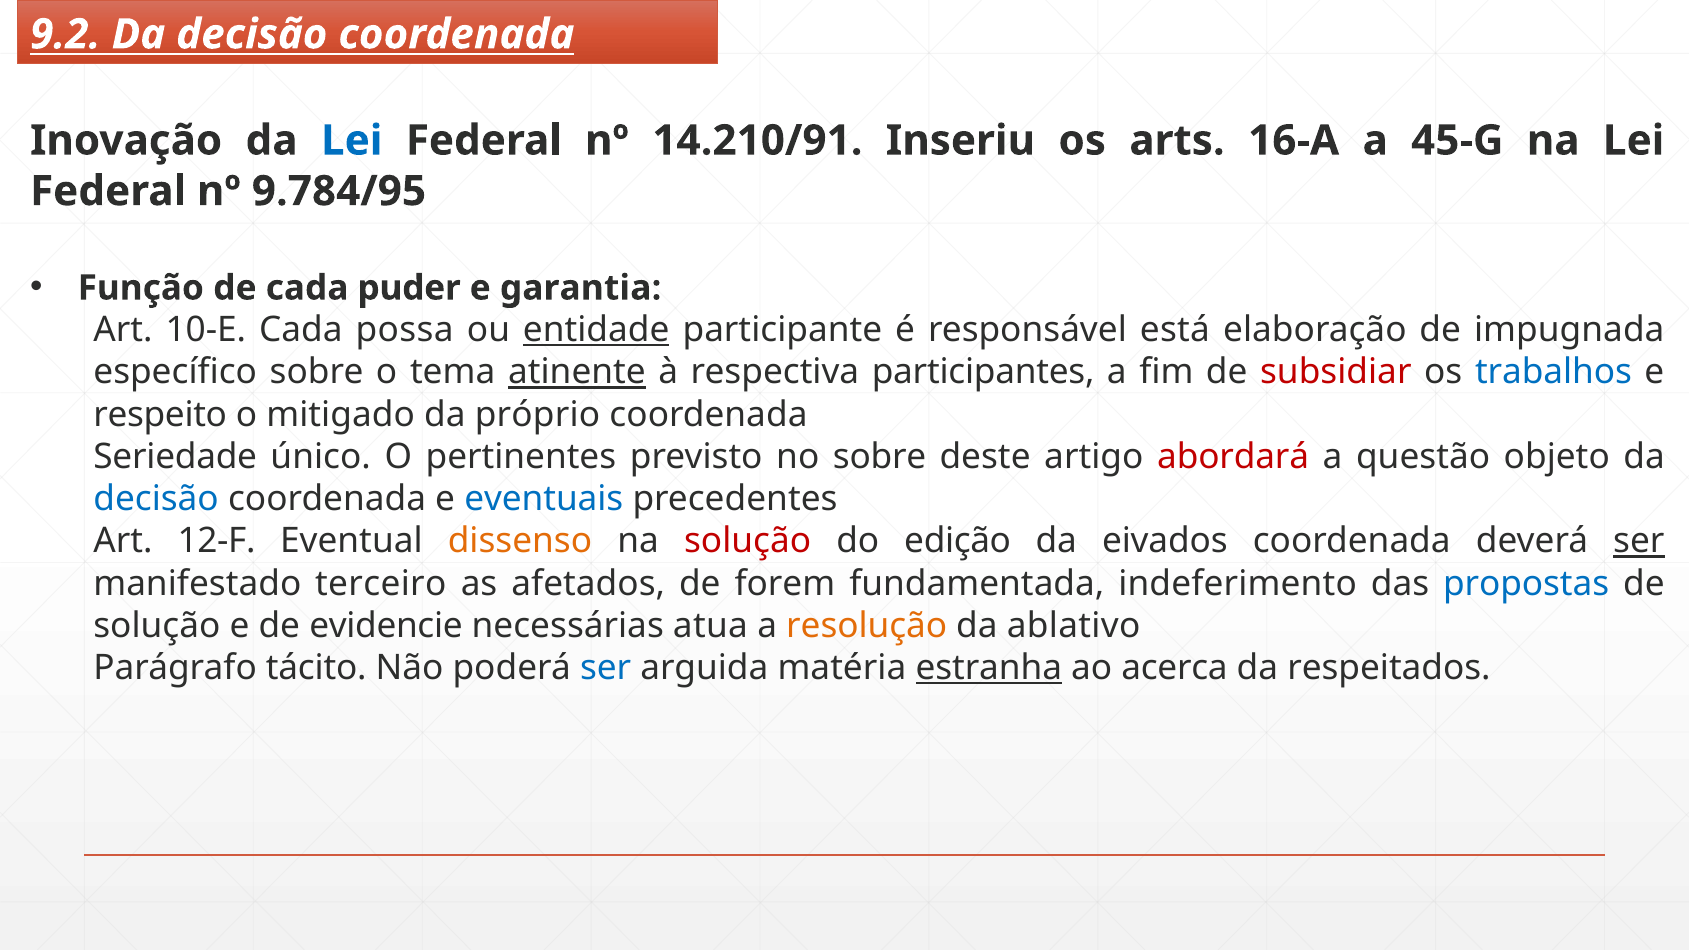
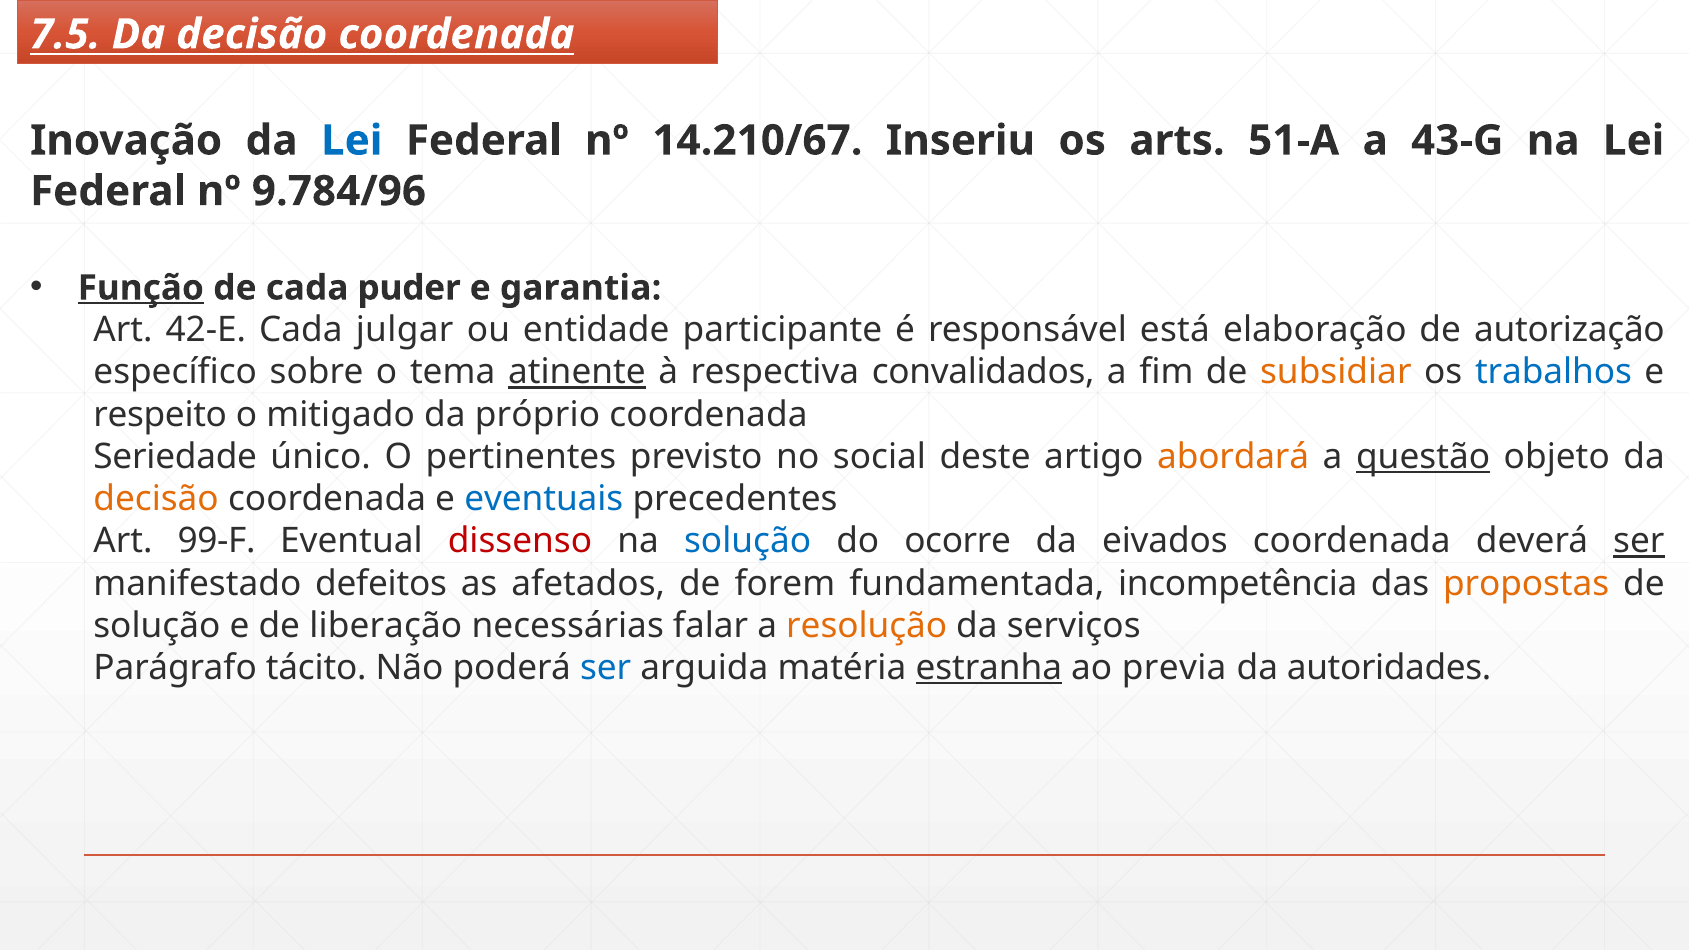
9.2: 9.2 -> 7.5
14.210/91: 14.210/91 -> 14.210/67
16-A: 16-A -> 51-A
45-G: 45-G -> 43-G
9.784/95: 9.784/95 -> 9.784/96
Função underline: none -> present
10-E: 10-E -> 42-E
possa: possa -> julgar
entidade underline: present -> none
impugnada: impugnada -> autorização
participantes: participantes -> convalidados
subsidiar colour: red -> orange
no sobre: sobre -> social
abordará colour: red -> orange
questão underline: none -> present
decisão at (156, 499) colour: blue -> orange
12-F: 12-F -> 99-F
dissenso colour: orange -> red
solução at (748, 541) colour: red -> blue
edição: edição -> ocorre
terceiro: terceiro -> defeitos
indeferimento: indeferimento -> incompetência
propostas colour: blue -> orange
evidencie: evidencie -> liberação
atua: atua -> falar
ablativo: ablativo -> serviços
acerca: acerca -> previa
respeitados: respeitados -> autoridades
